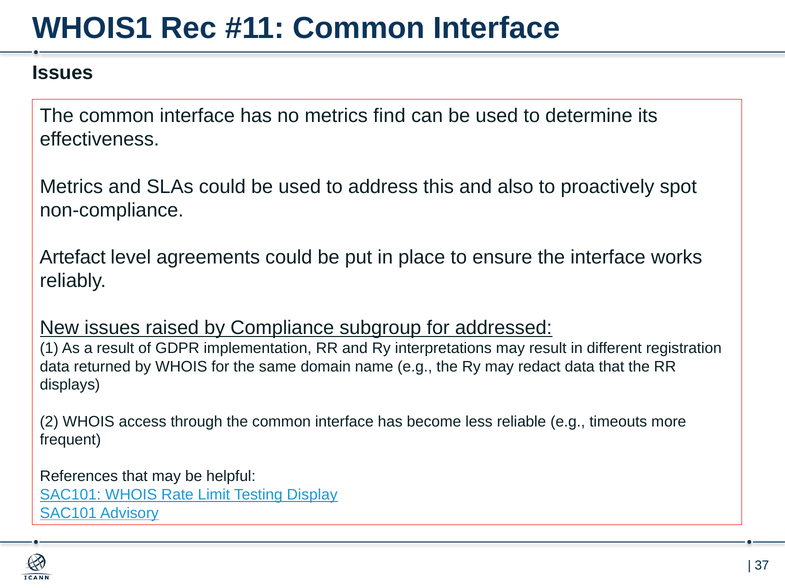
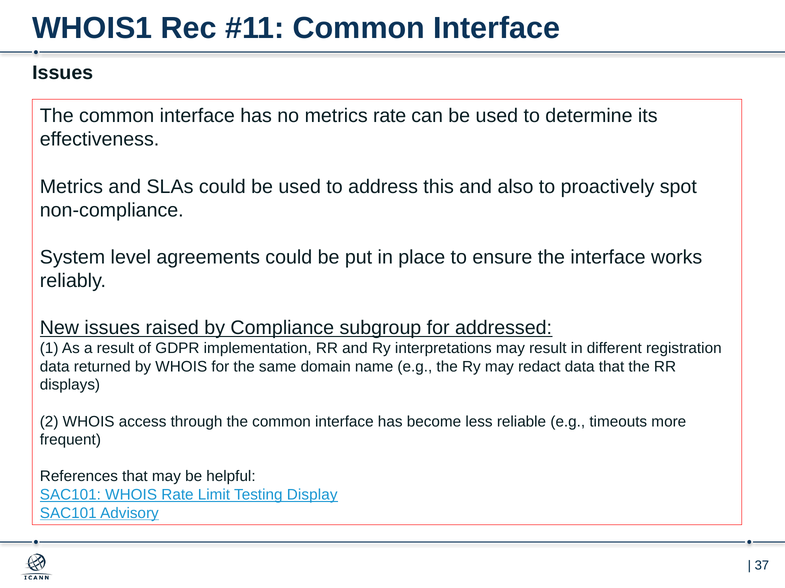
metrics find: find -> rate
Artefact: Artefact -> System
